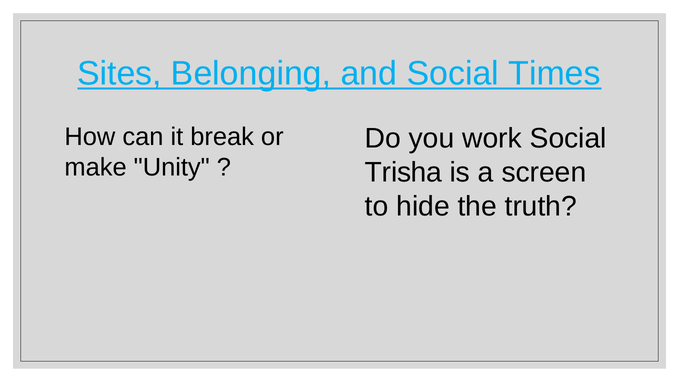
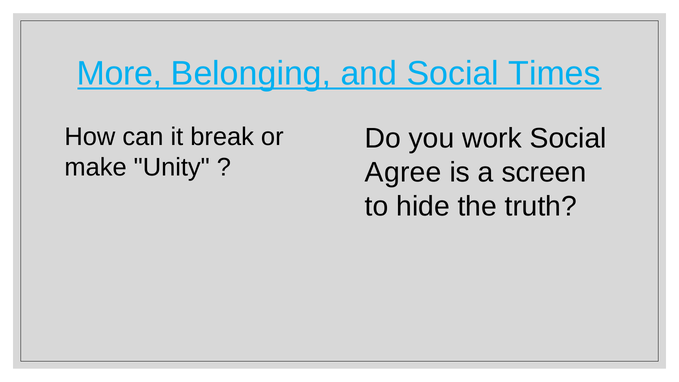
Sites: Sites -> More
Trisha: Trisha -> Agree
